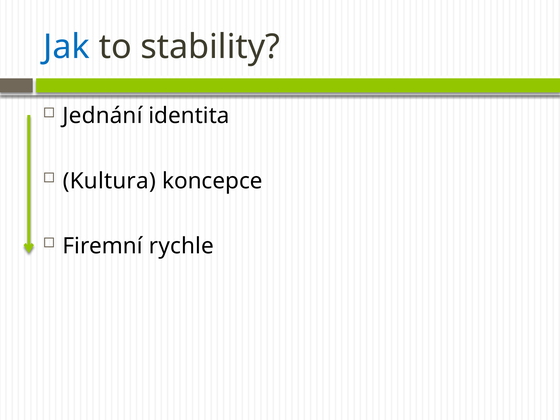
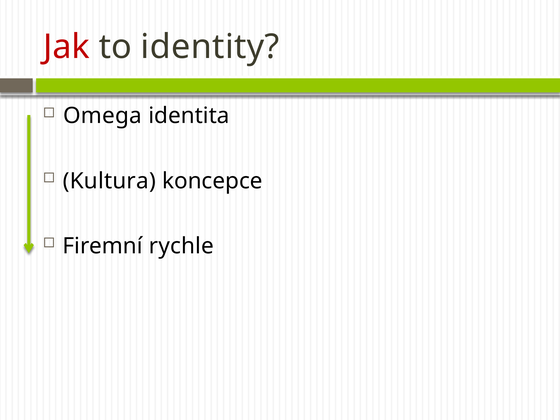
Jak colour: blue -> red
stability: stability -> identity
Jednání: Jednání -> Omega
